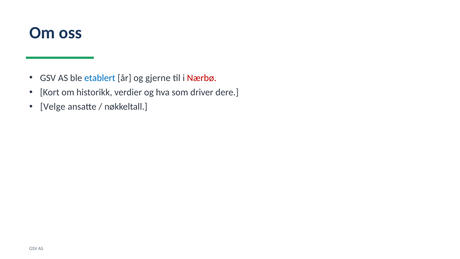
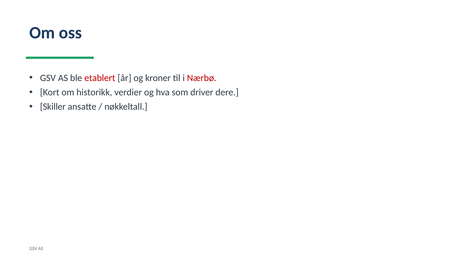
etablert colour: blue -> red
gjerne: gjerne -> kroner
Velge: Velge -> Skiller
